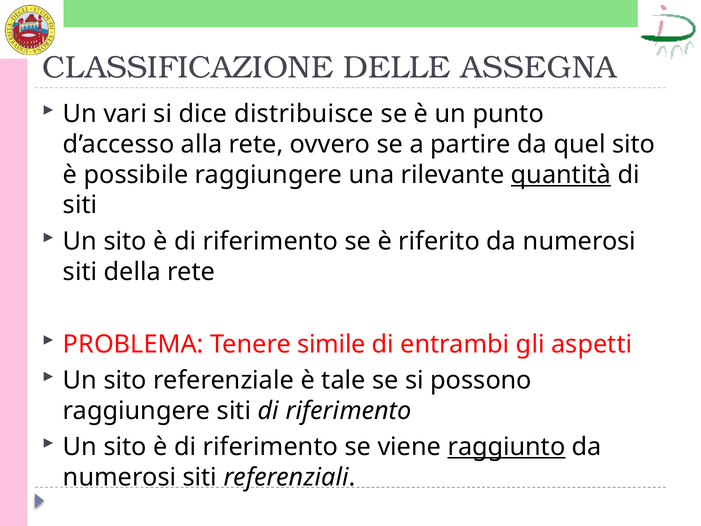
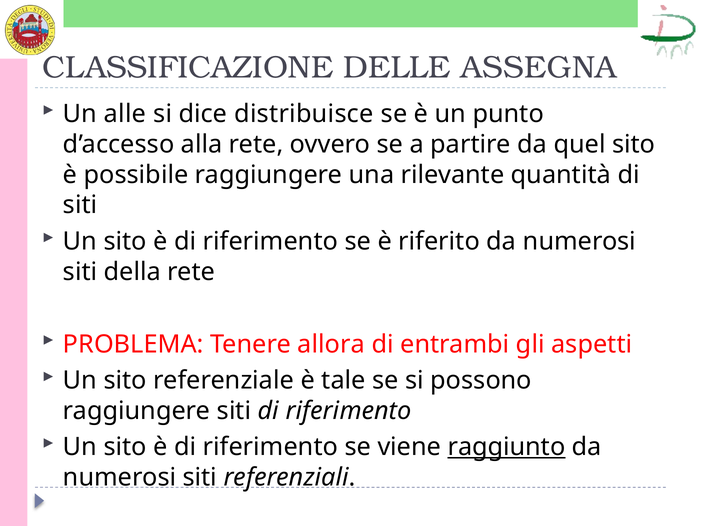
vari: vari -> alle
quantità underline: present -> none
simile: simile -> allora
